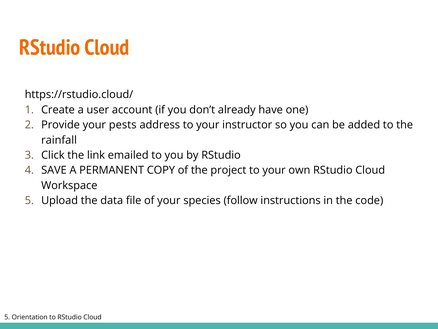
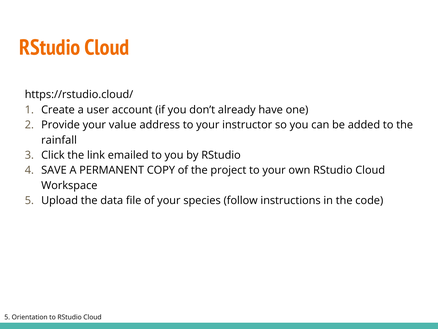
pests: pests -> value
